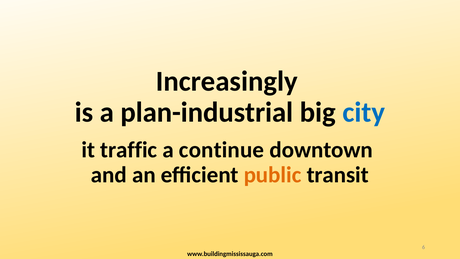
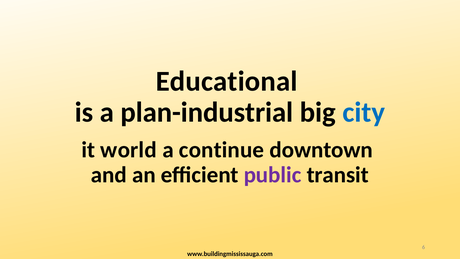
Increasingly: Increasingly -> Educational
traffic: traffic -> world
public colour: orange -> purple
